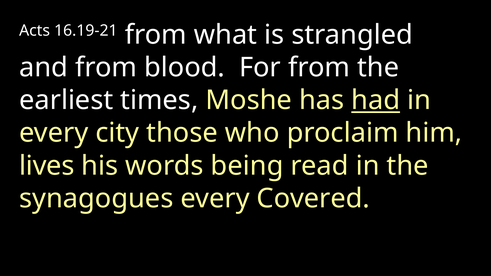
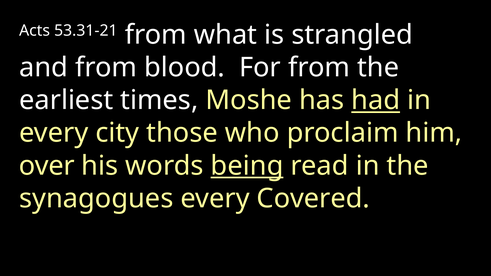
16.19-21: 16.19-21 -> 53.31-21
lives: lives -> over
being underline: none -> present
